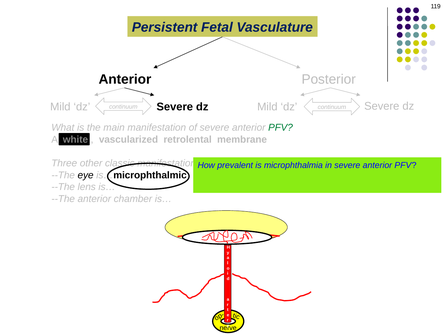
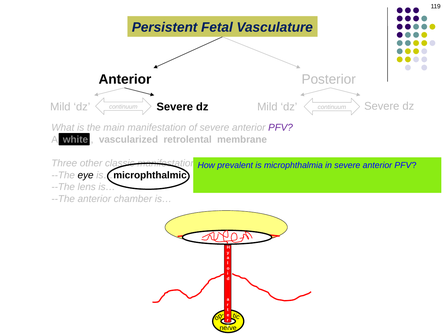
PFV at (281, 128) colour: green -> purple
